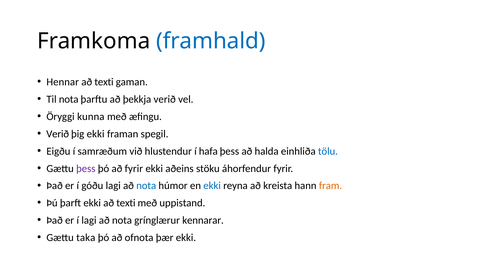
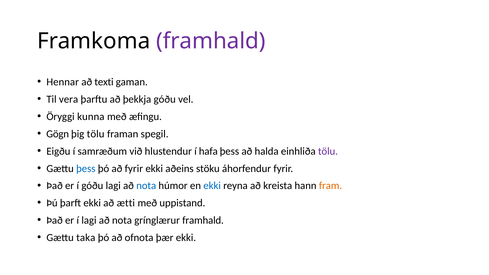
framhald at (211, 41) colour: blue -> purple
Til nota: nota -> vera
þekkja verið: verið -> góðu
Verið at (58, 134): Verið -> Gögn
þig ekki: ekki -> tölu
tölu at (328, 151) colour: blue -> purple
þess at (86, 169) colour: purple -> blue
ekki að texti: texti -> ætti
grínglærur kennarar: kennarar -> framhald
